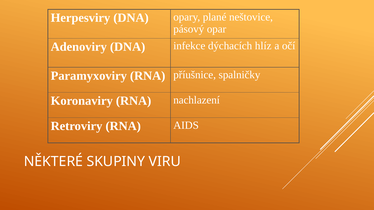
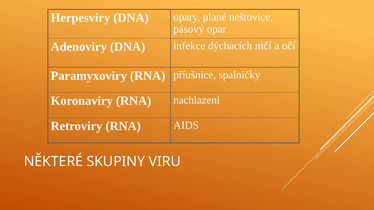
hlíz: hlíz -> ničí
